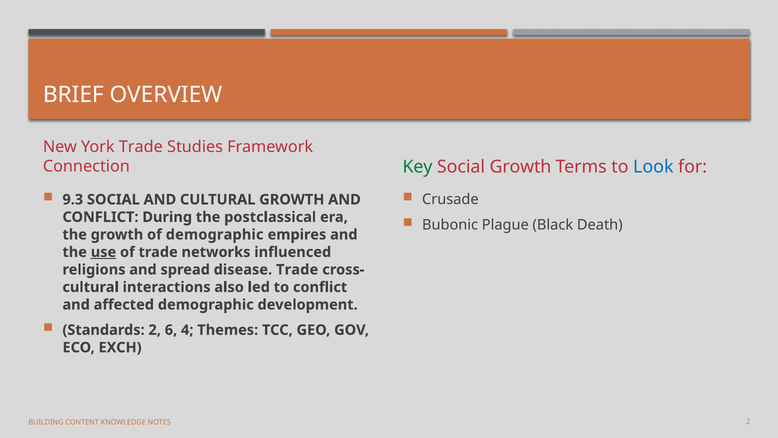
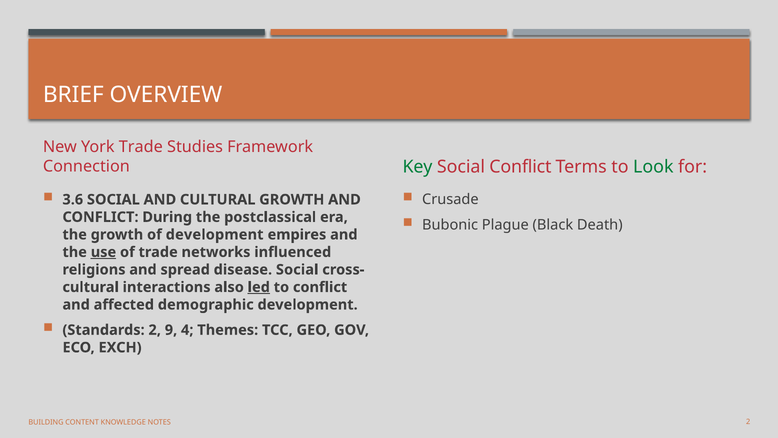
Social Growth: Growth -> Conflict
Look colour: blue -> green
9.3: 9.3 -> 3.6
of demographic: demographic -> development
disease Trade: Trade -> Social
led underline: none -> present
6: 6 -> 9
